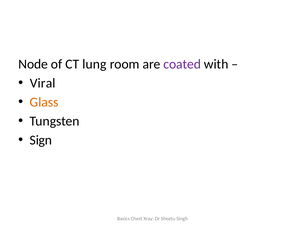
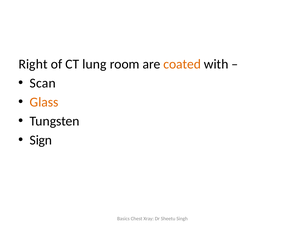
Node: Node -> Right
coated colour: purple -> orange
Viral: Viral -> Scan
